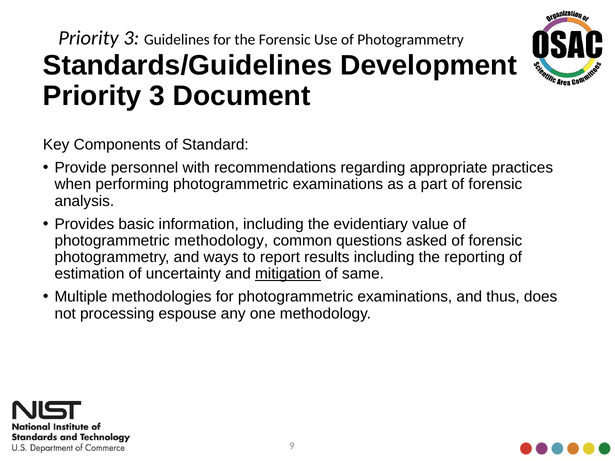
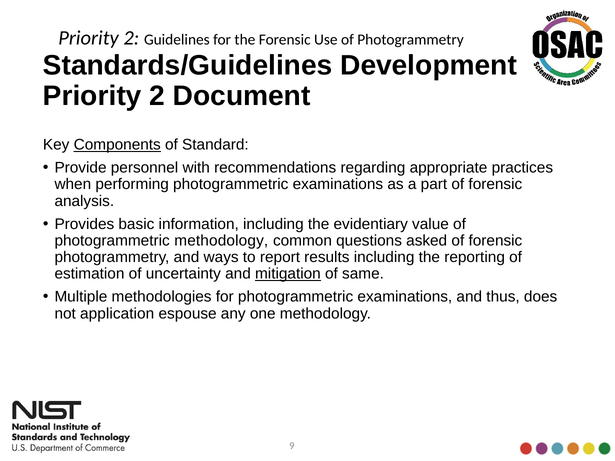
3 at (131, 38): 3 -> 2
3 at (157, 96): 3 -> 2
Components underline: none -> present
processing: processing -> application
